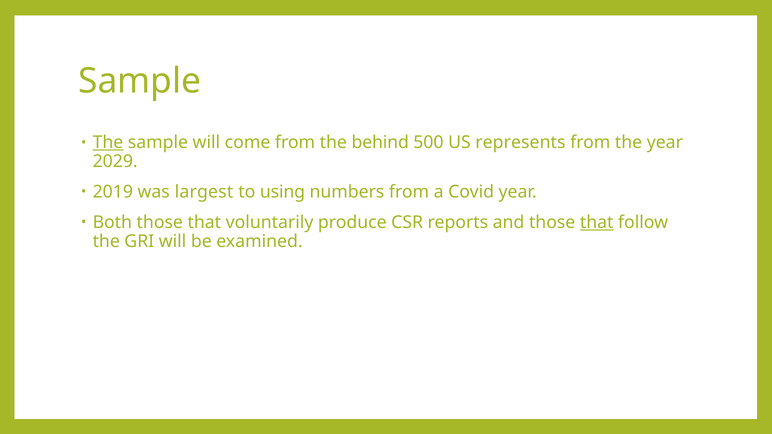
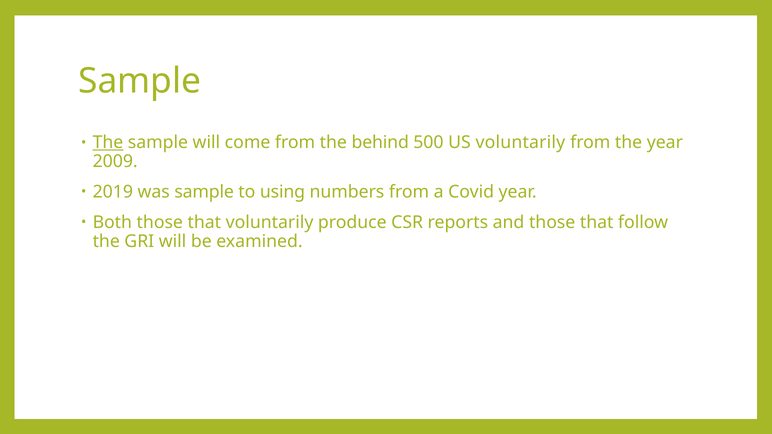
US represents: represents -> voluntarily
2029: 2029 -> 2009
was largest: largest -> sample
that at (597, 222) underline: present -> none
